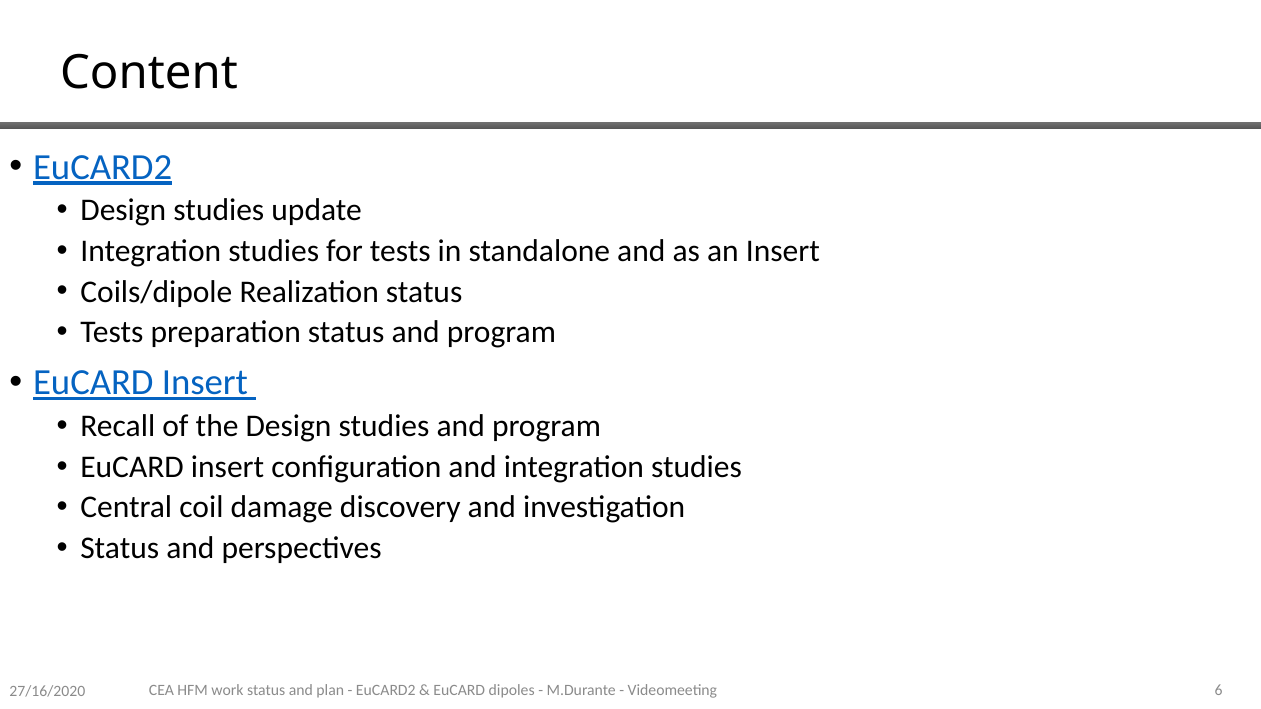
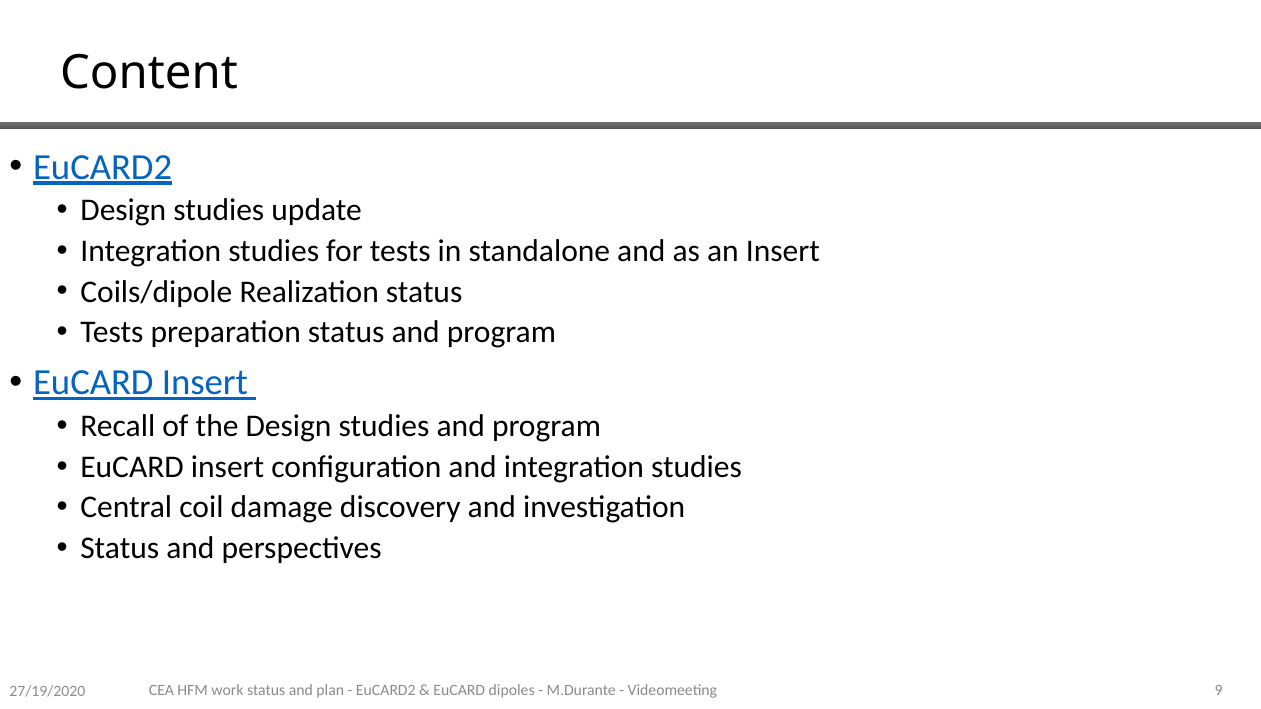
6: 6 -> 9
27/16/2020: 27/16/2020 -> 27/19/2020
